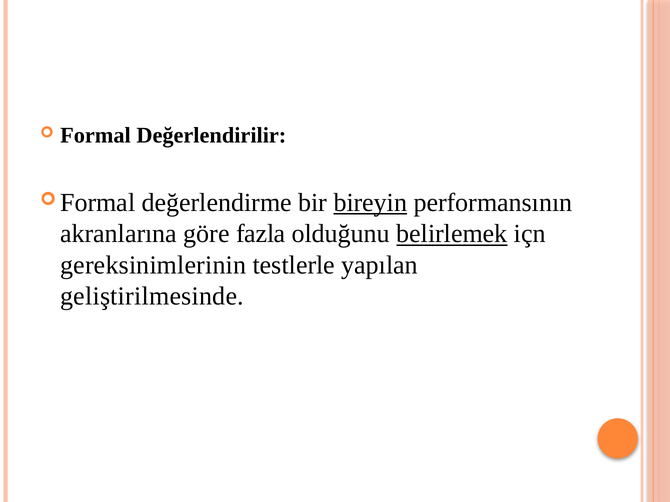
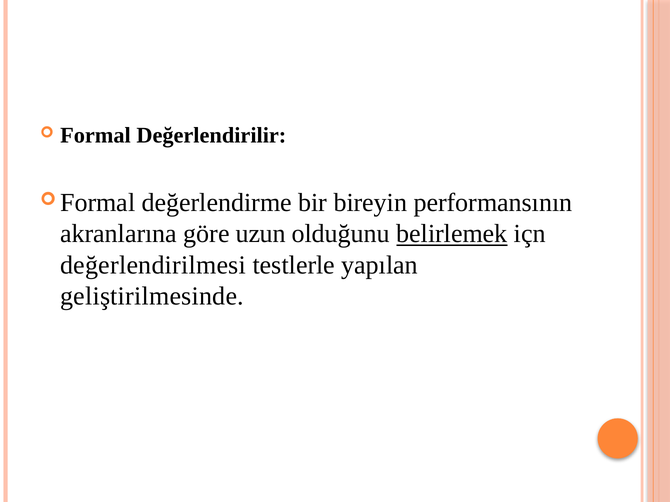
bireyin underline: present -> none
fazla: fazla -> uzun
gereksinimlerinin: gereksinimlerinin -> değerlendirilmesi
